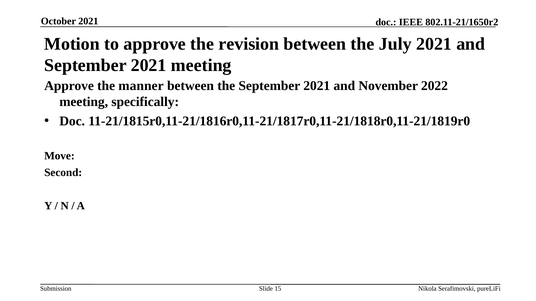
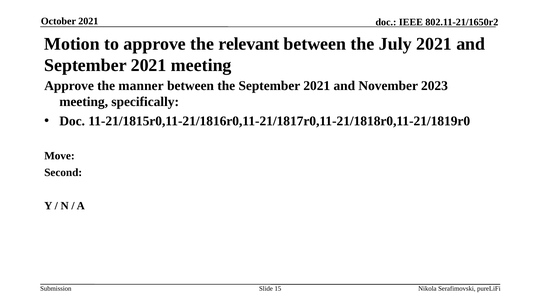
revision: revision -> relevant
2022: 2022 -> 2023
